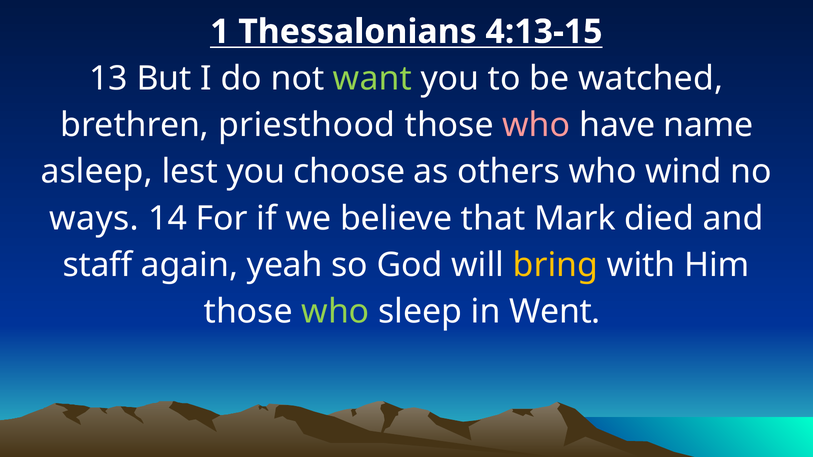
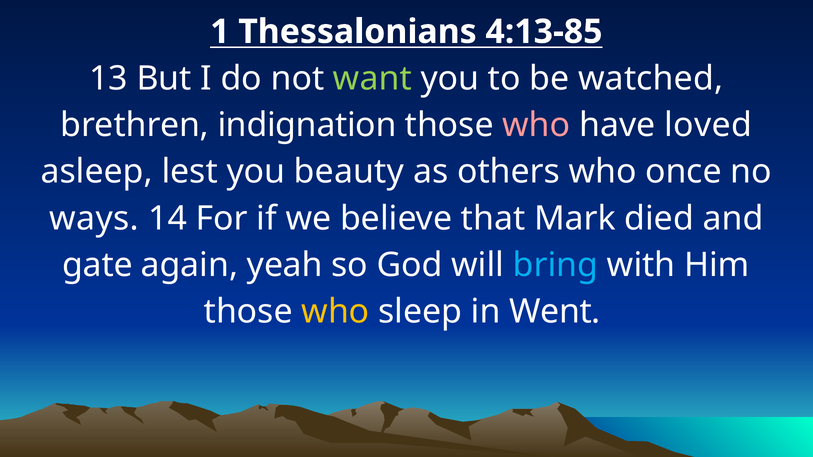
4:13-15: 4:13-15 -> 4:13-85
priesthood: priesthood -> indignation
name: name -> loved
choose: choose -> beauty
wind: wind -> once
staff: staff -> gate
bring colour: yellow -> light blue
who at (335, 312) colour: light green -> yellow
